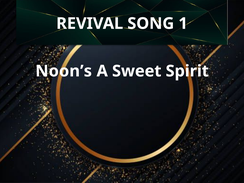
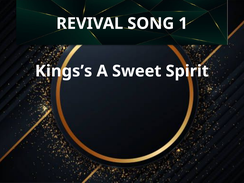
Noon’s: Noon’s -> Kings’s
